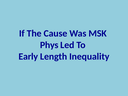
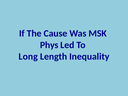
Early: Early -> Long
